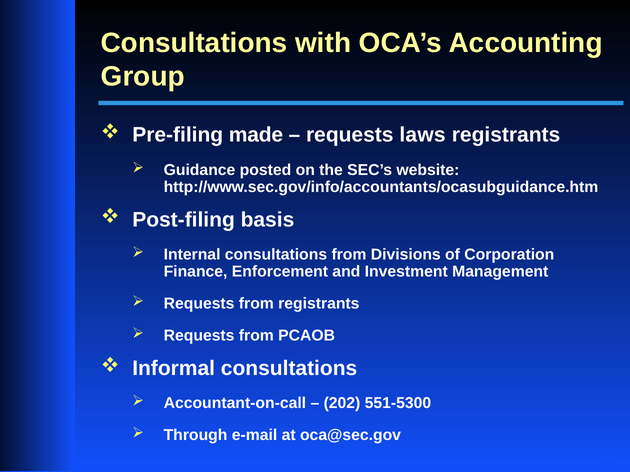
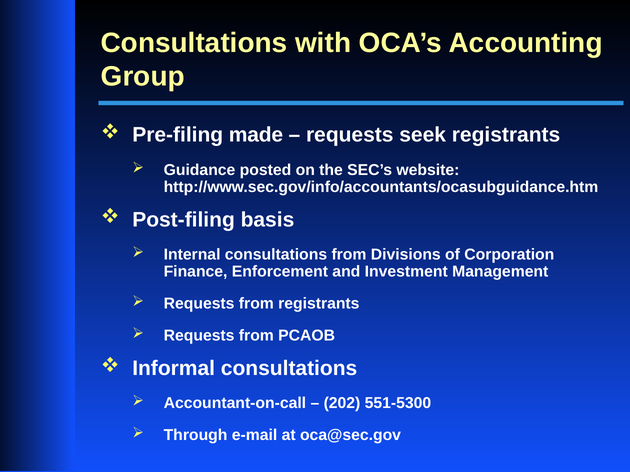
laws: laws -> seek
